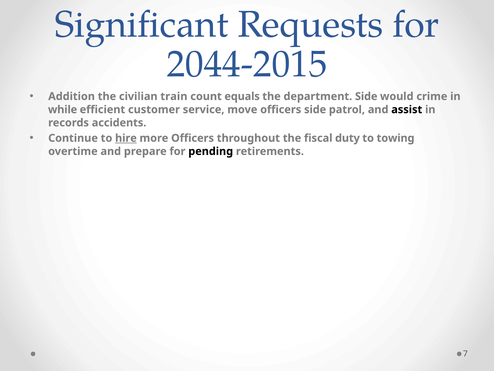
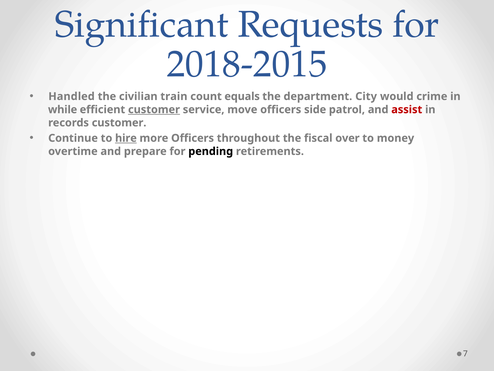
2044-2015: 2044-2015 -> 2018-2015
Addition: Addition -> Handled
department Side: Side -> City
customer at (154, 109) underline: none -> present
assist colour: black -> red
records accidents: accidents -> customer
duty: duty -> over
towing: towing -> money
